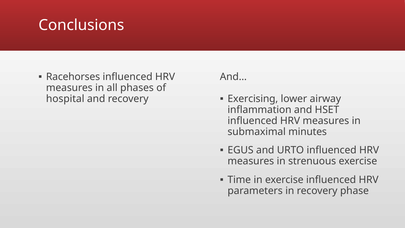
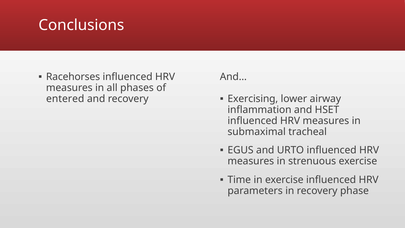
hospital: hospital -> entered
minutes: minutes -> tracheal
